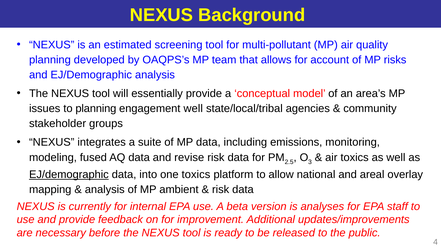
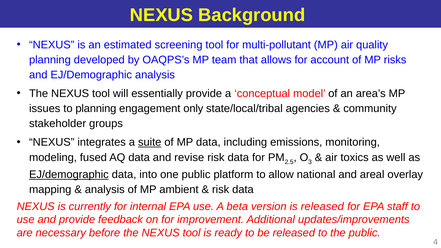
engagement well: well -> only
suite underline: none -> present
one toxics: toxics -> public
is analyses: analyses -> released
